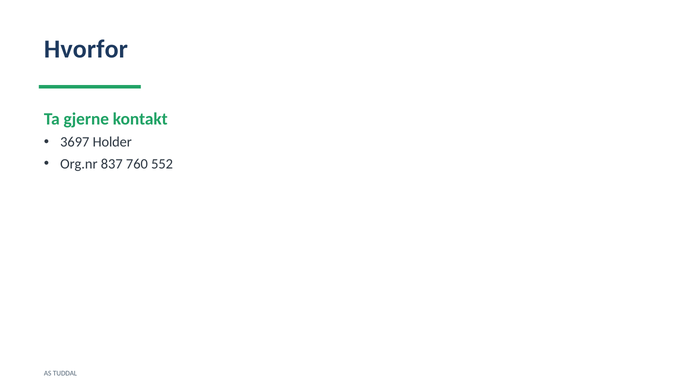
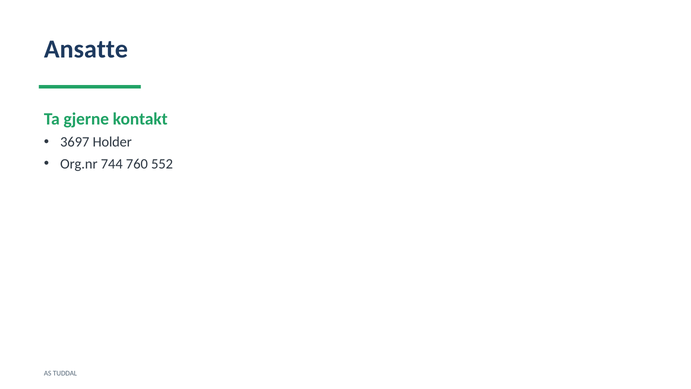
Hvorfor: Hvorfor -> Ansatte
837: 837 -> 744
